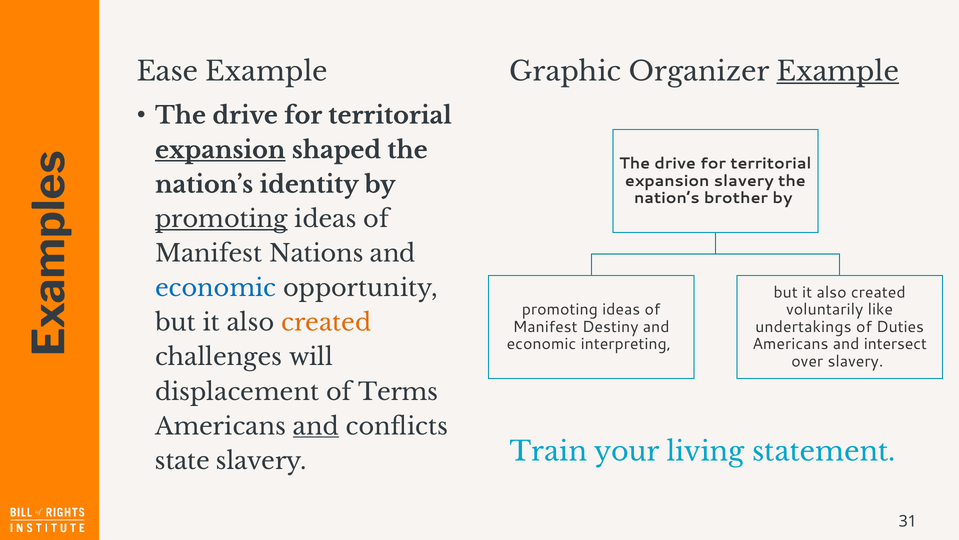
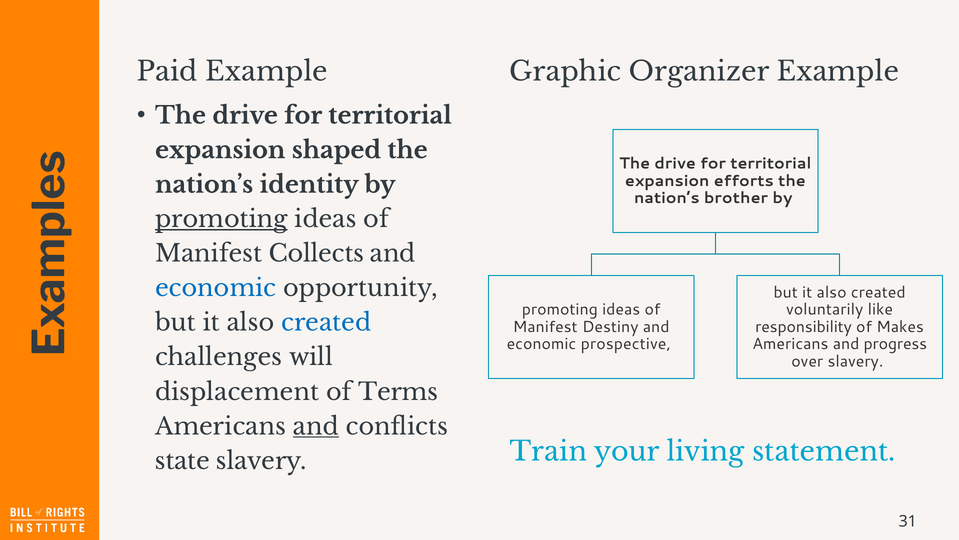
Ease: Ease -> Paid
Example at (838, 72) underline: present -> none
expansion at (220, 150) underline: present -> none
expansion slavery: slavery -> efforts
Nations: Nations -> Collects
created at (326, 323) colour: orange -> blue
undertakings: undertakings -> responsibility
Duties: Duties -> Makes
interpreting: interpreting -> prospective
intersect: intersect -> progress
